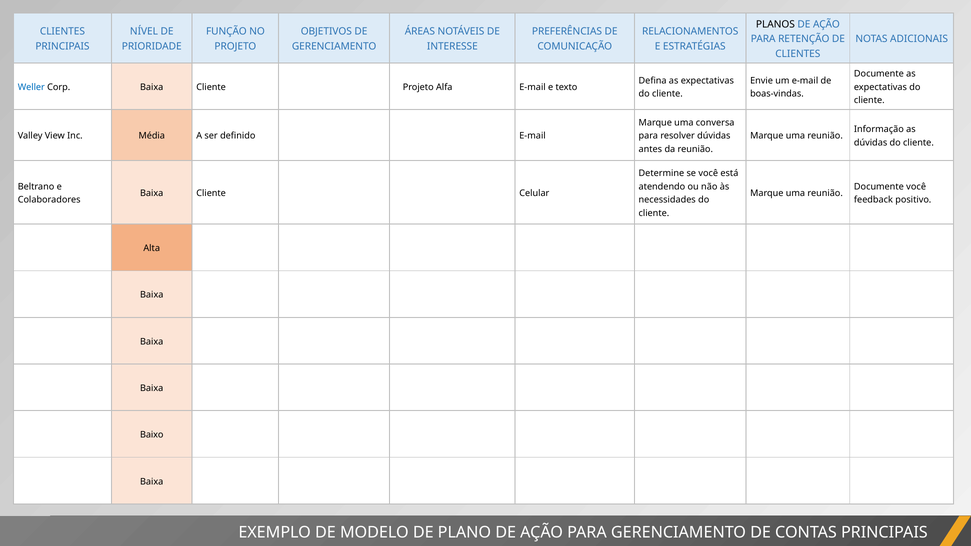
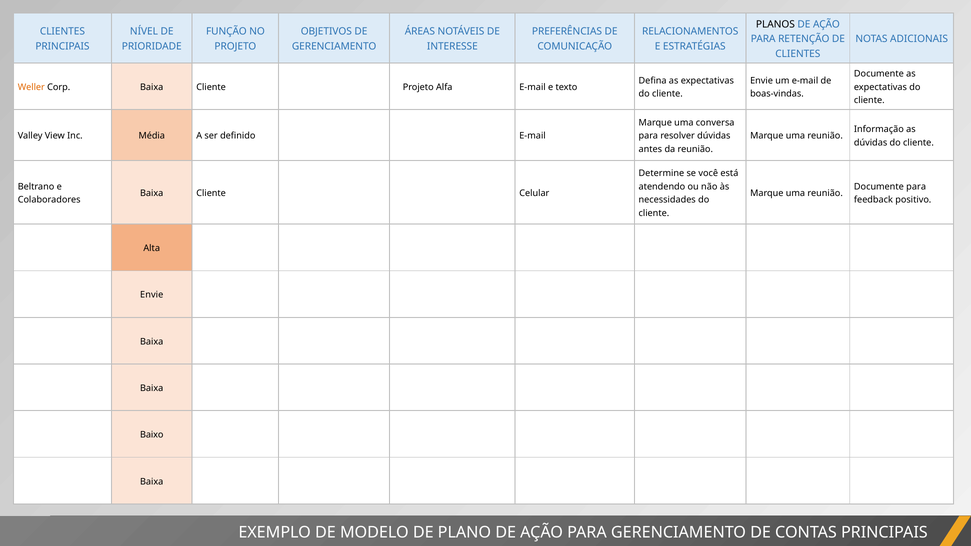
Weller colour: blue -> orange
Documente você: você -> para
Baixa at (152, 295): Baixa -> Envie
